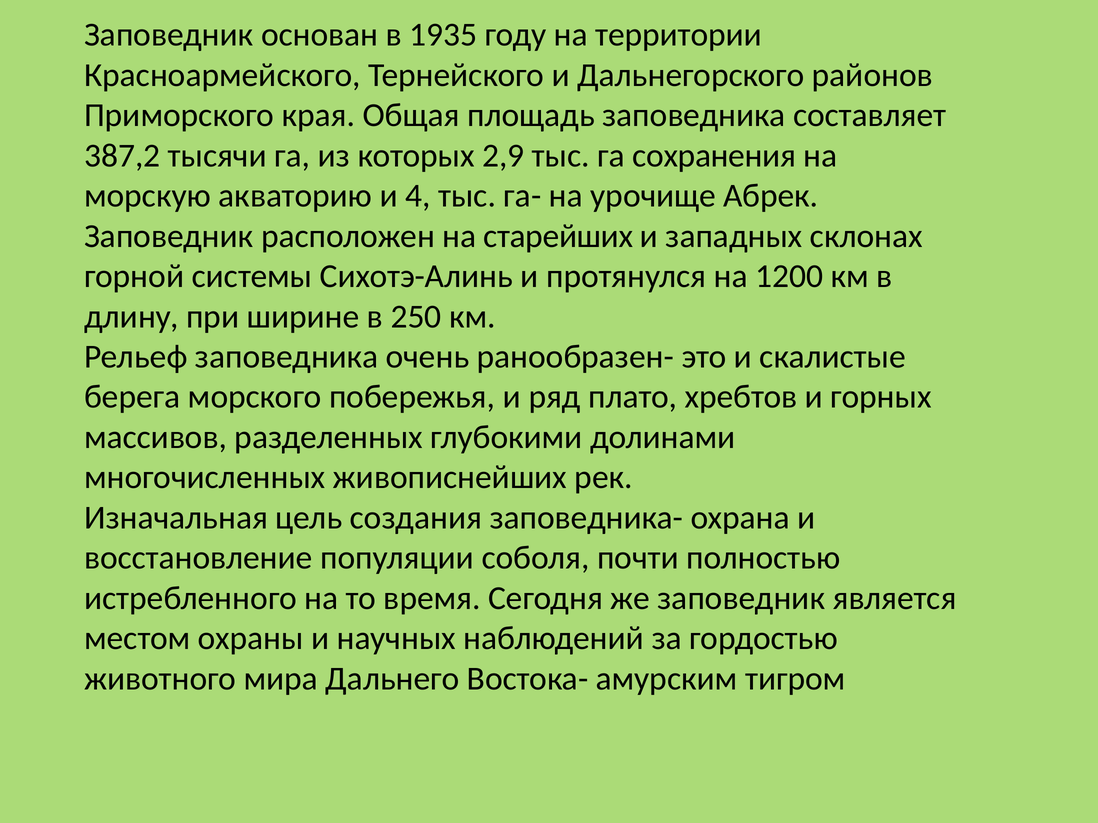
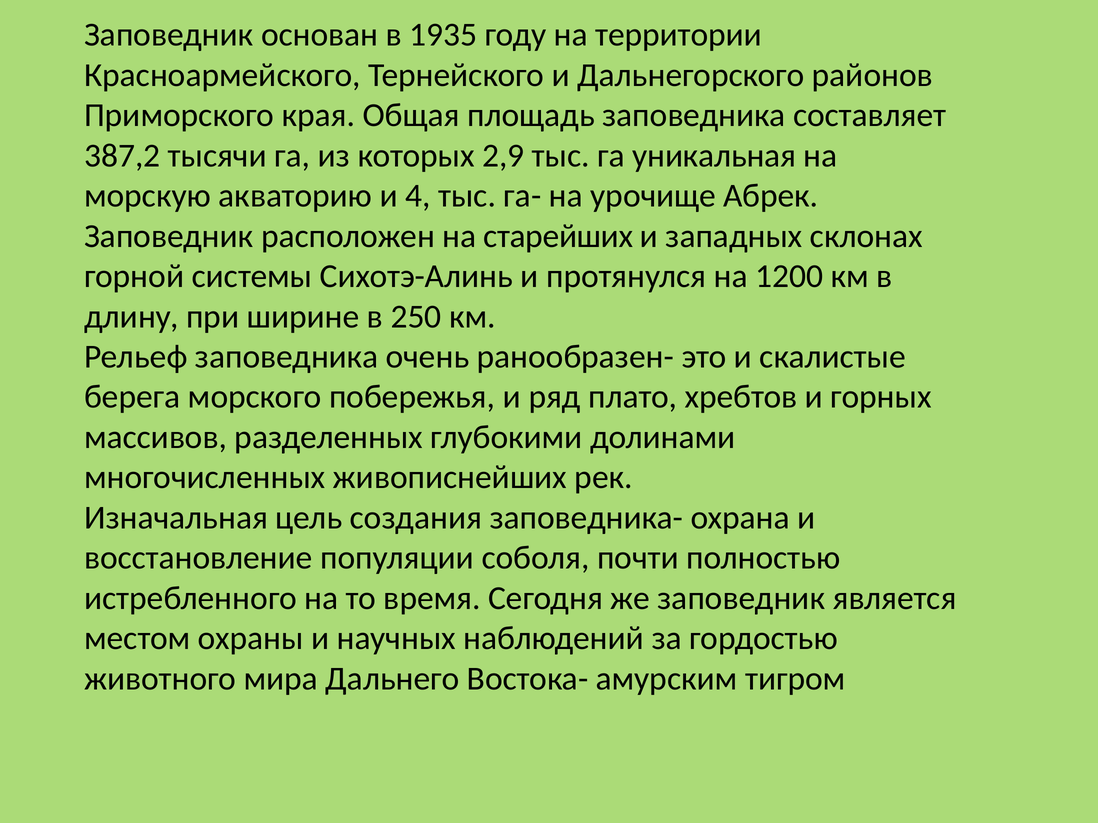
сохранения: сохранения -> уникальная
